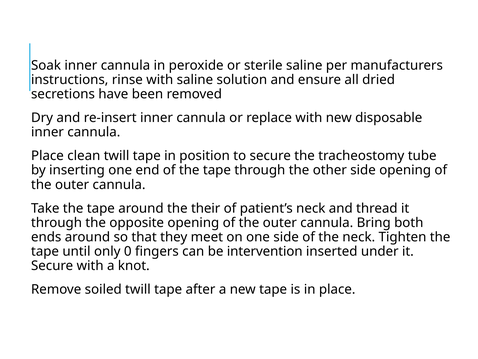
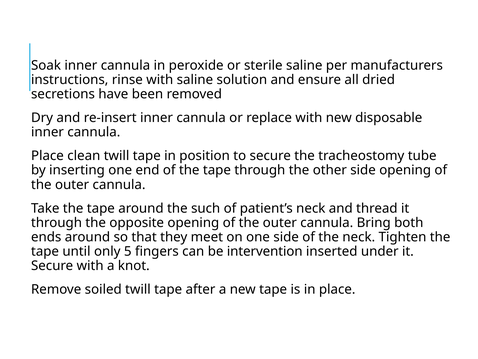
their: their -> such
0: 0 -> 5
